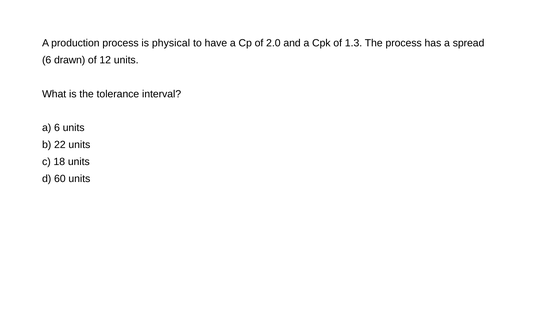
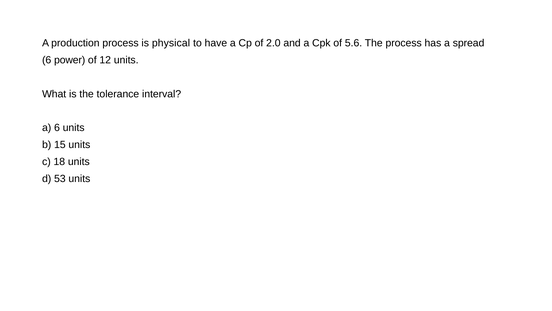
1.3: 1.3 -> 5.6
drawn: drawn -> power
22: 22 -> 15
60: 60 -> 53
